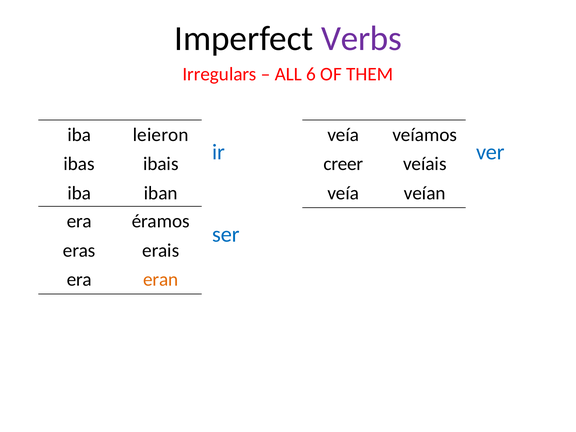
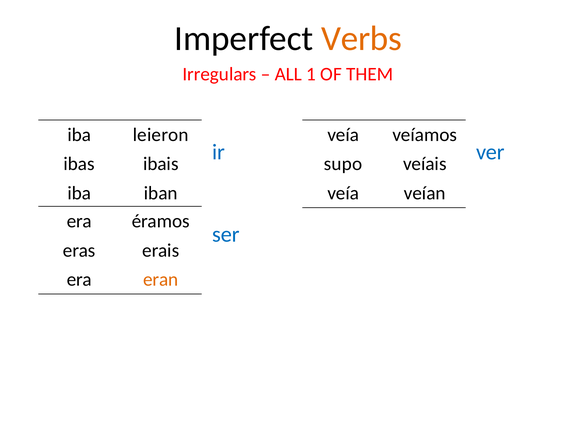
Verbs colour: purple -> orange
6: 6 -> 1
creer: creer -> supo
